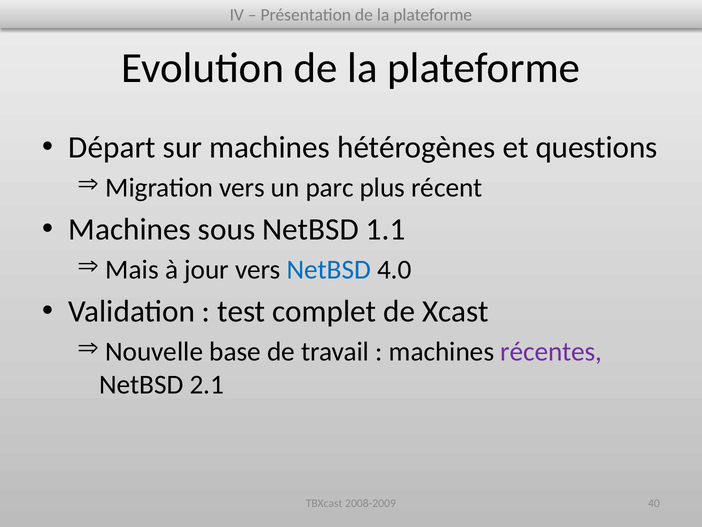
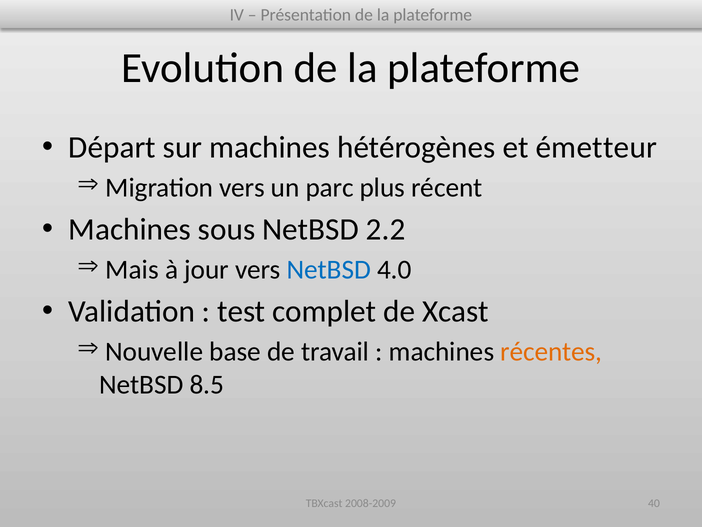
questions: questions -> émetteur
1.1: 1.1 -> 2.2
récentes colour: purple -> orange
2.1: 2.1 -> 8.5
